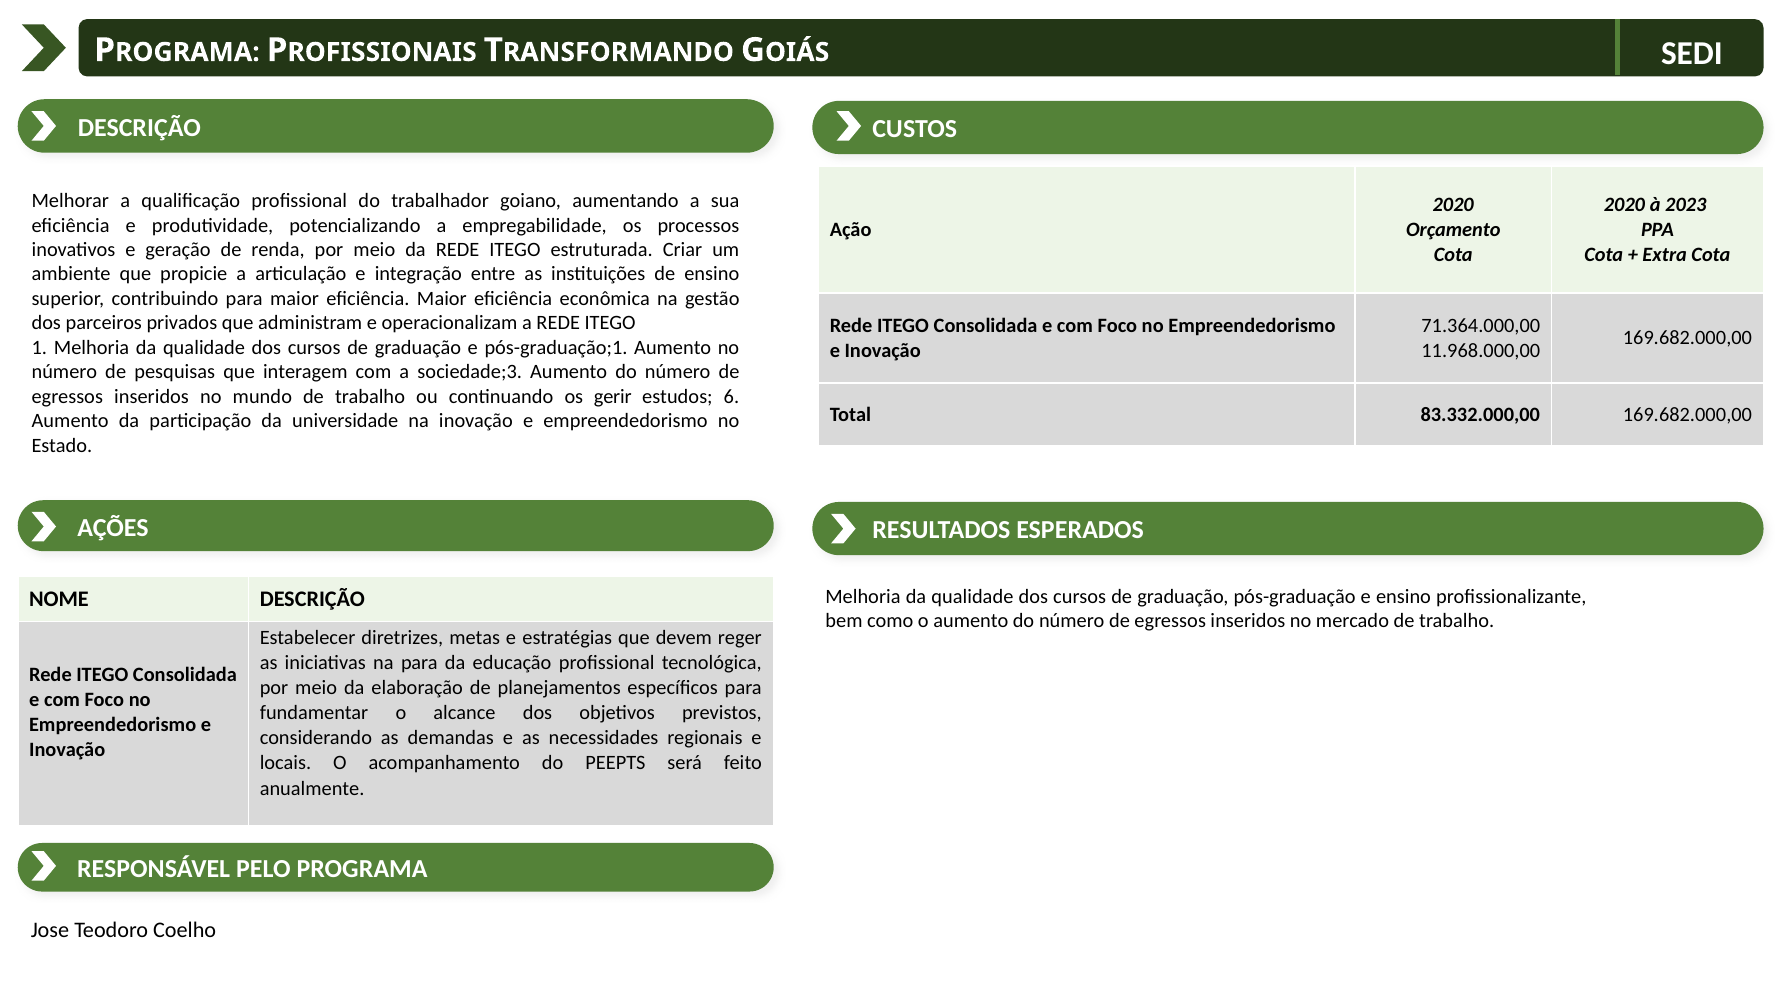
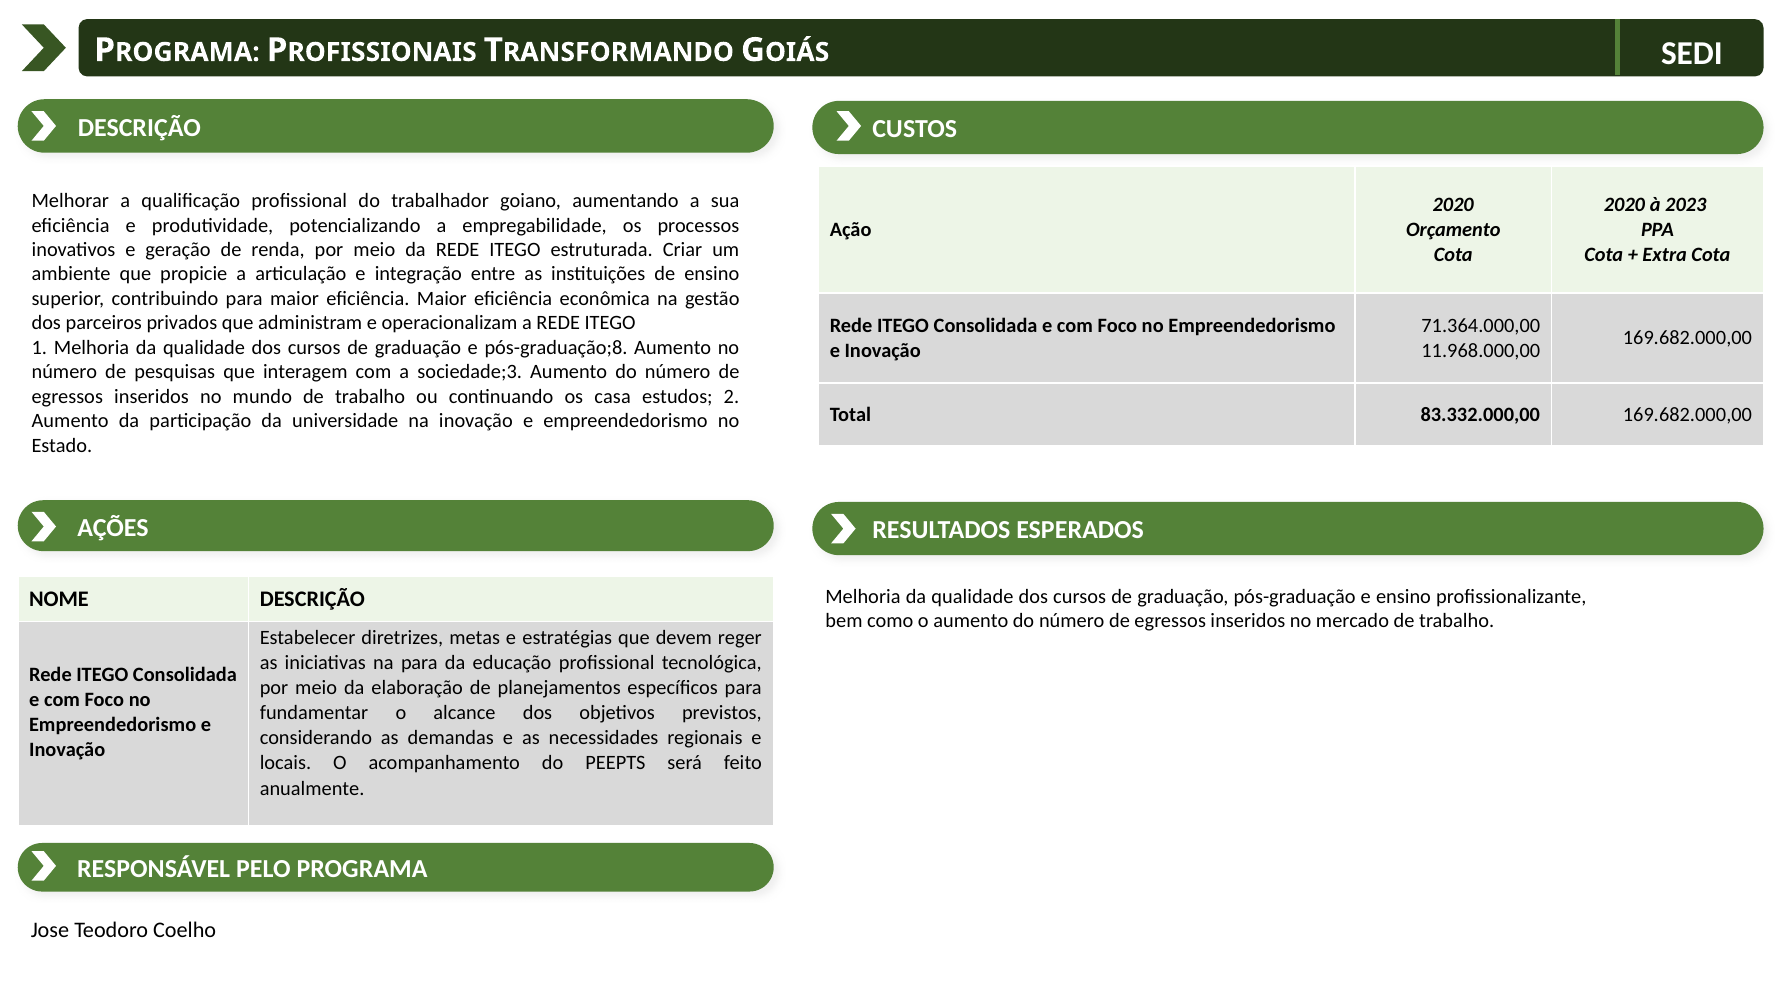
pós-graduação;1: pós-graduação;1 -> pós-graduação;8
gerir: gerir -> casa
6: 6 -> 2
